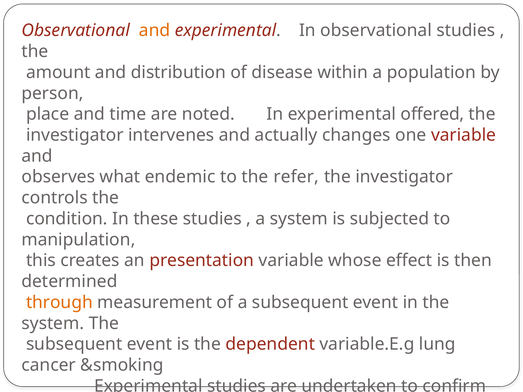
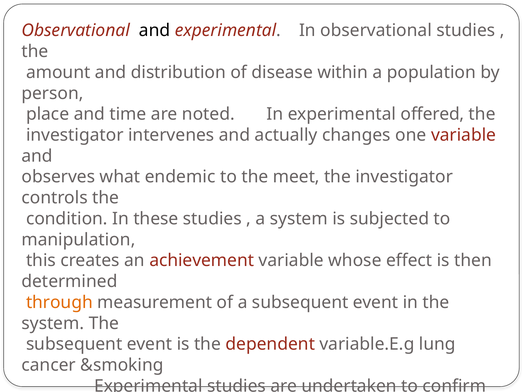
and at (155, 31) colour: orange -> black
refer: refer -> meet
presentation: presentation -> achievement
